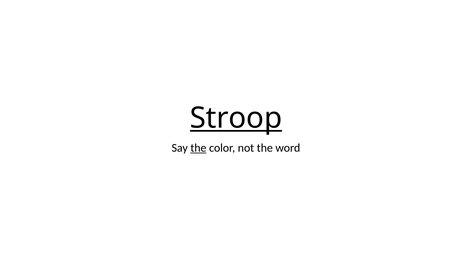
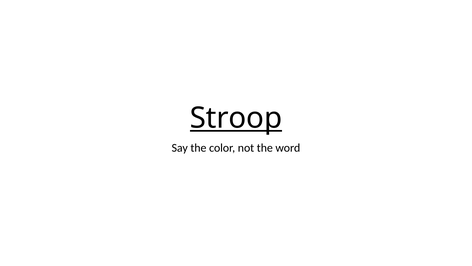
the at (198, 148) underline: present -> none
